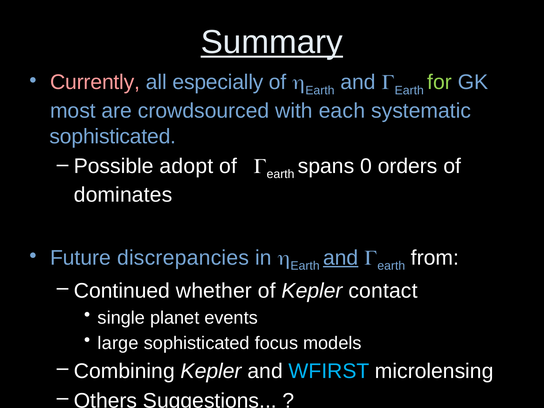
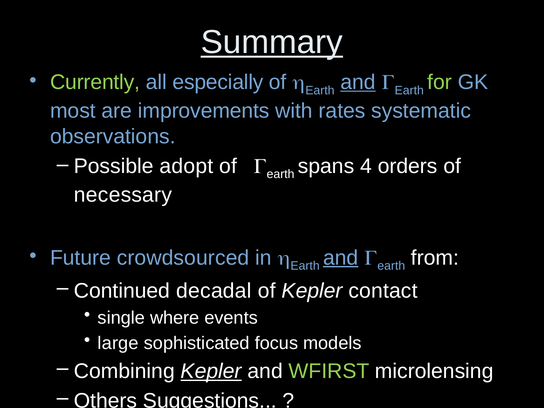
Currently colour: pink -> light green
and at (358, 82) underline: none -> present
crowdsourced: crowdsourced -> improvements
each: each -> rates
sophisticated at (113, 136): sophisticated -> observations
0: 0 -> 4
dominates: dominates -> necessary
discrepancies: discrepancies -> crowdsourced
whether: whether -> decadal
planet: planet -> where
Kepler at (211, 371) underline: none -> present
WFIRST colour: light blue -> light green
